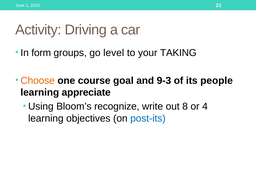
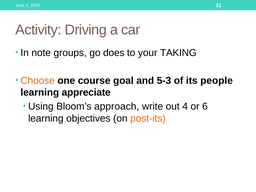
form: form -> note
level: level -> does
9-3: 9-3 -> 5-3
recognize: recognize -> approach
8: 8 -> 4
4: 4 -> 6
post-its colour: blue -> orange
